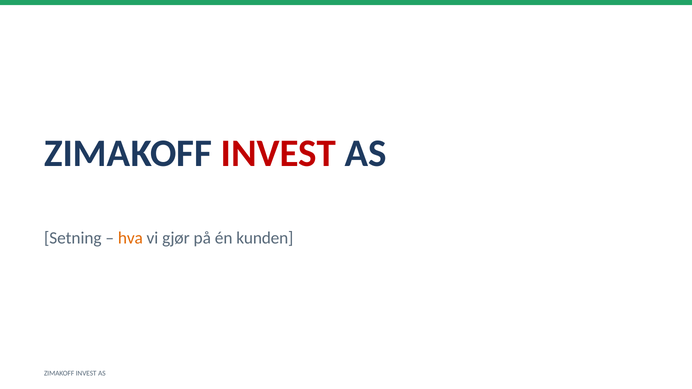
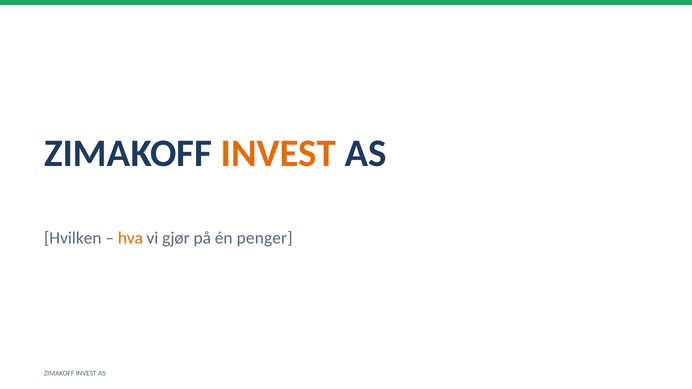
INVEST at (278, 153) colour: red -> orange
Setning: Setning -> Hvilken
kunden: kunden -> penger
